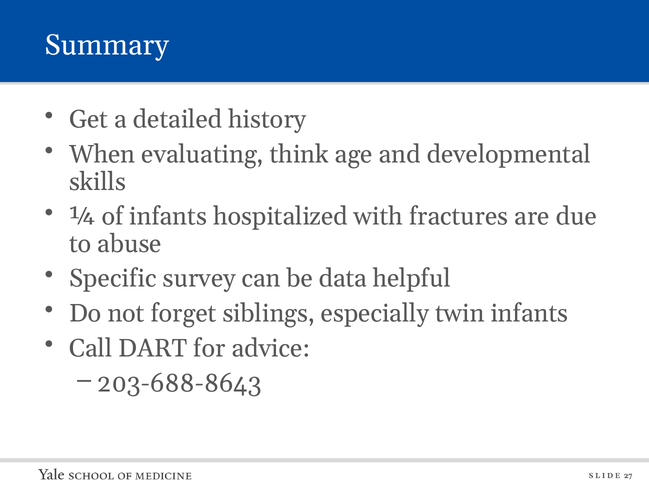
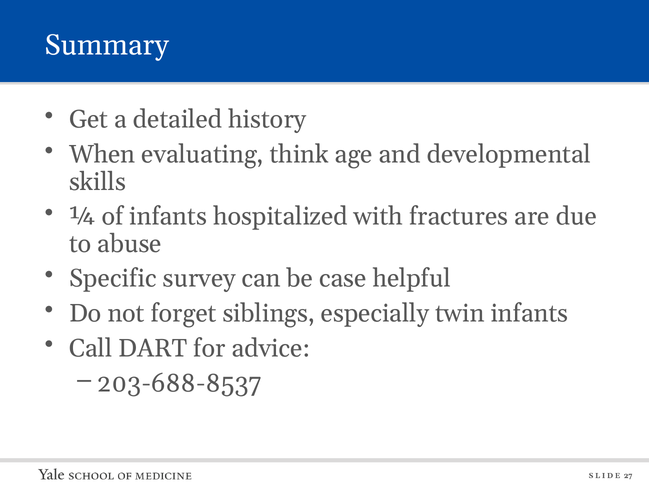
data: data -> case
203-688-8643: 203-688-8643 -> 203-688-8537
